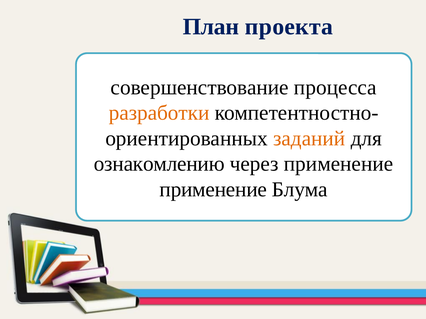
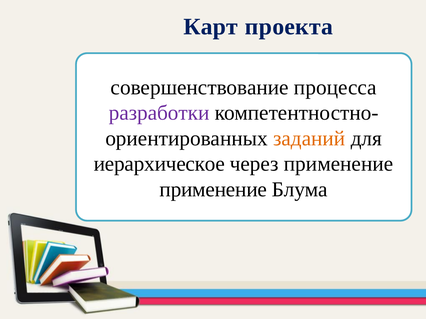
План: План -> Карт
разработки colour: orange -> purple
ознакомлению: ознакомлению -> иерархическое
